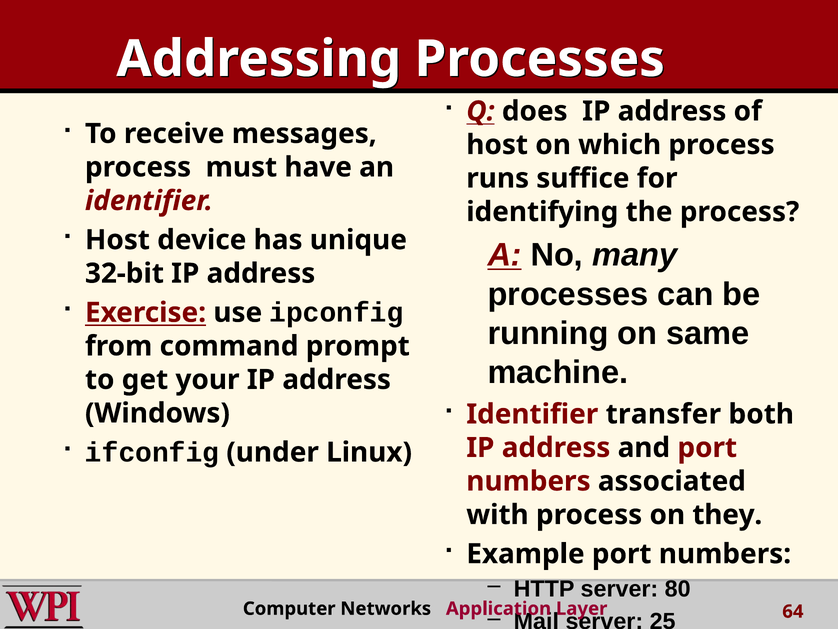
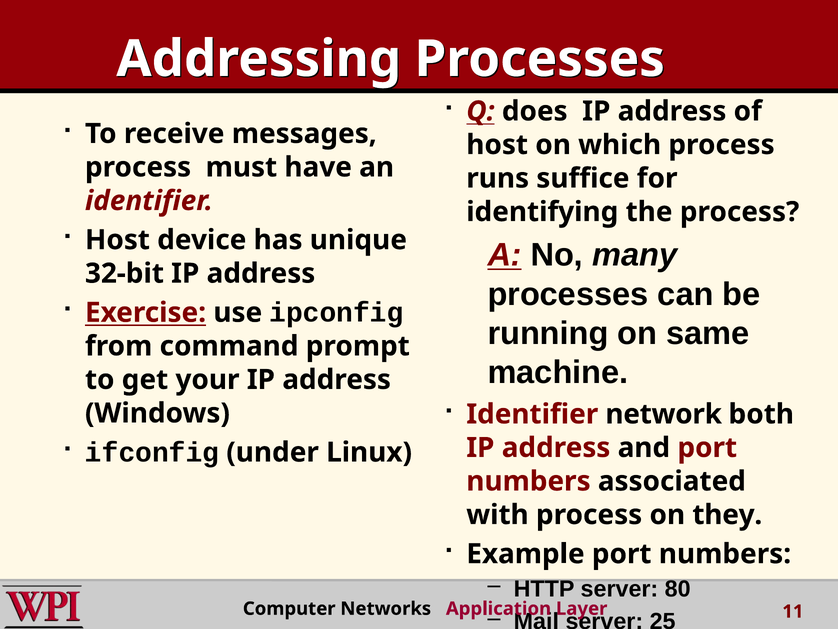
transfer: transfer -> network
64: 64 -> 11
